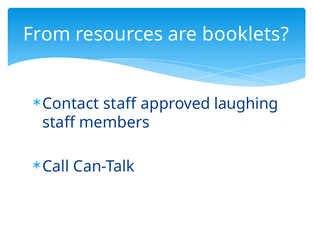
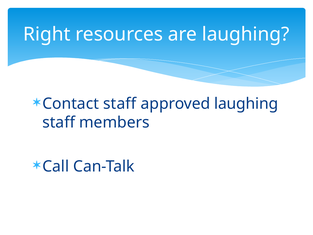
From: From -> Right
are booklets: booklets -> laughing
